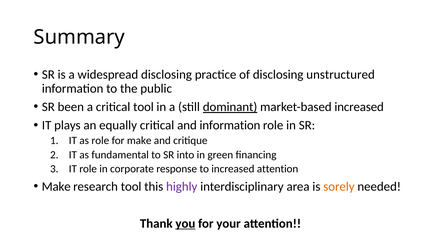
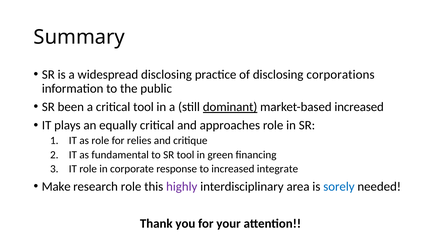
unstructured: unstructured -> corporations
and information: information -> approaches
for make: make -> relies
SR into: into -> tool
increased attention: attention -> integrate
research tool: tool -> role
sorely colour: orange -> blue
you underline: present -> none
